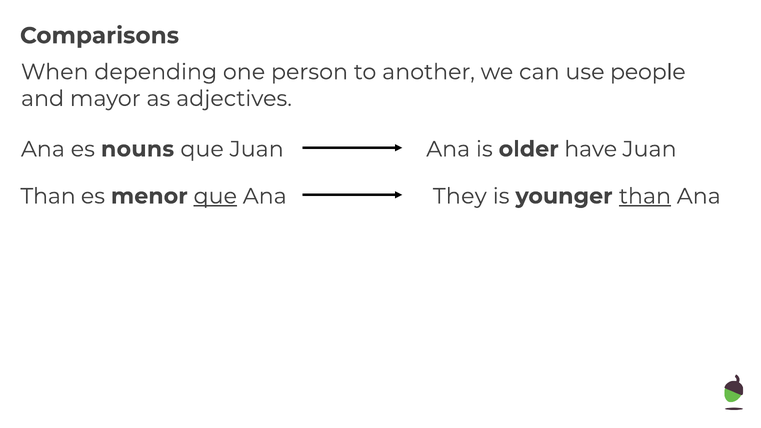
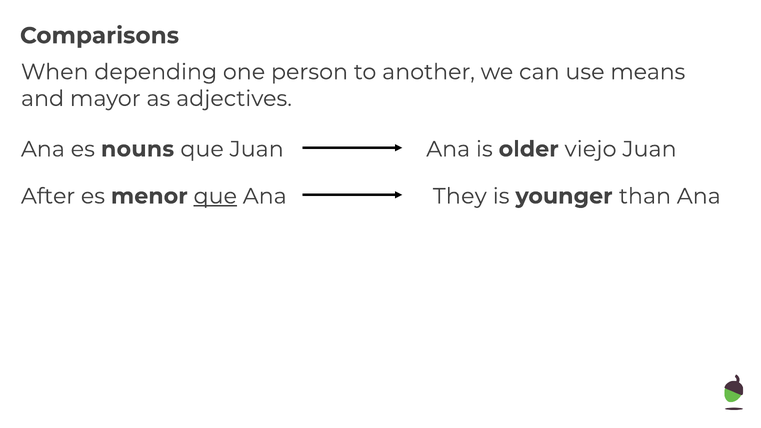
people: people -> means
have: have -> viejo
Than at (48, 196): Than -> After
than at (645, 196) underline: present -> none
